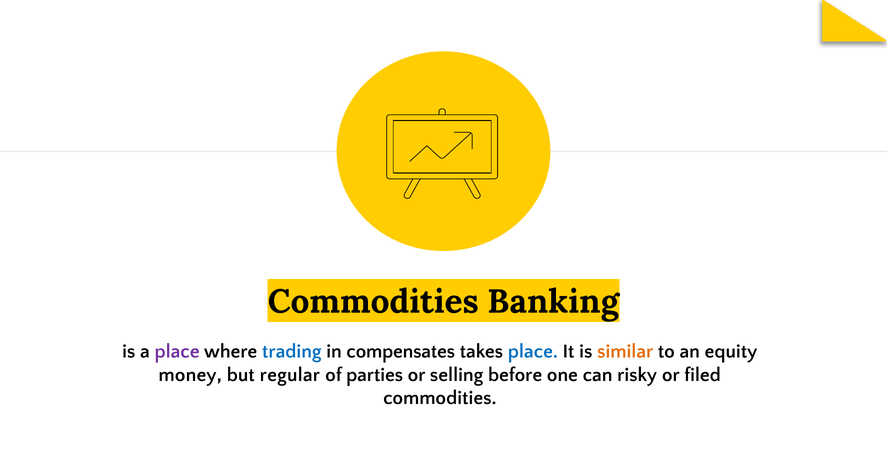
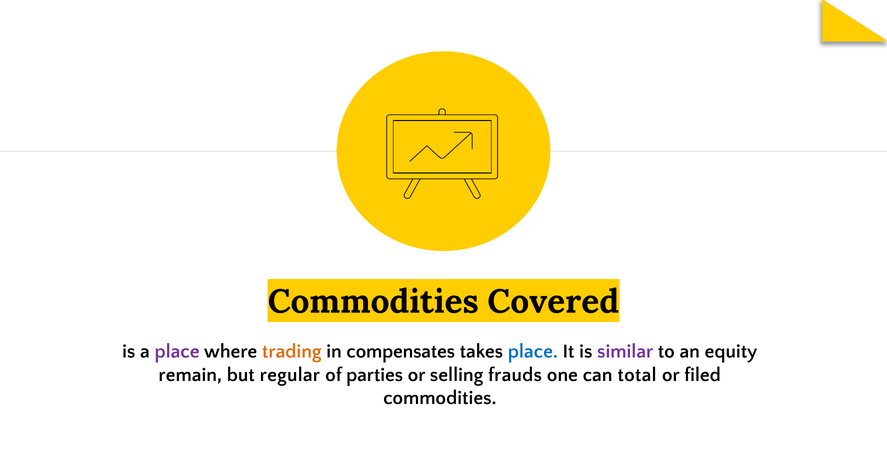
Banking: Banking -> Covered
trading colour: blue -> orange
similar colour: orange -> purple
money: money -> remain
before: before -> frauds
risky: risky -> total
